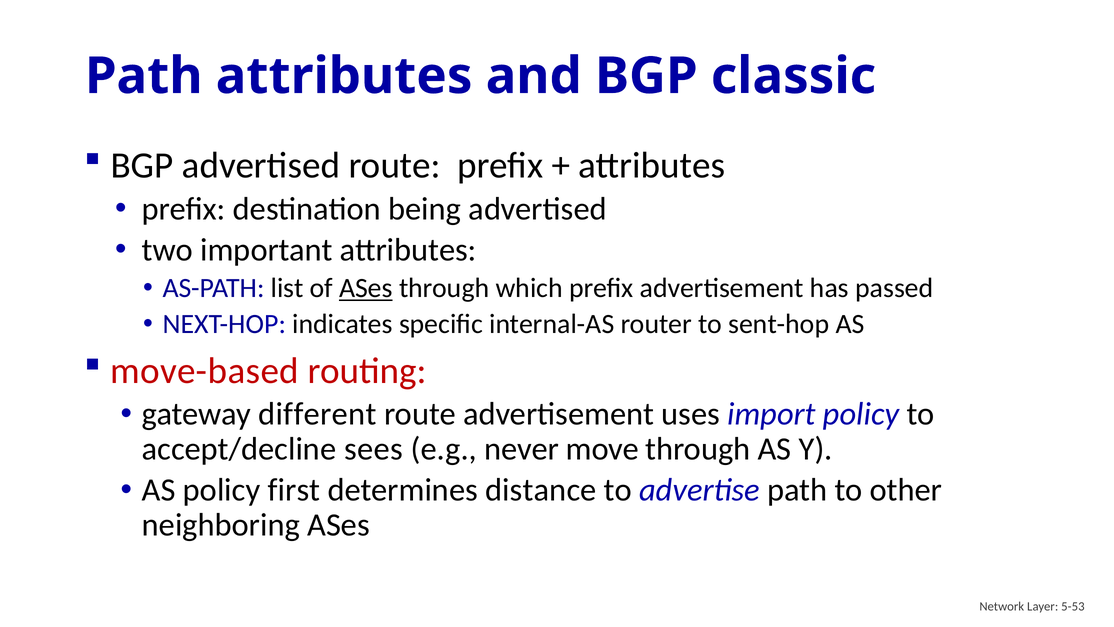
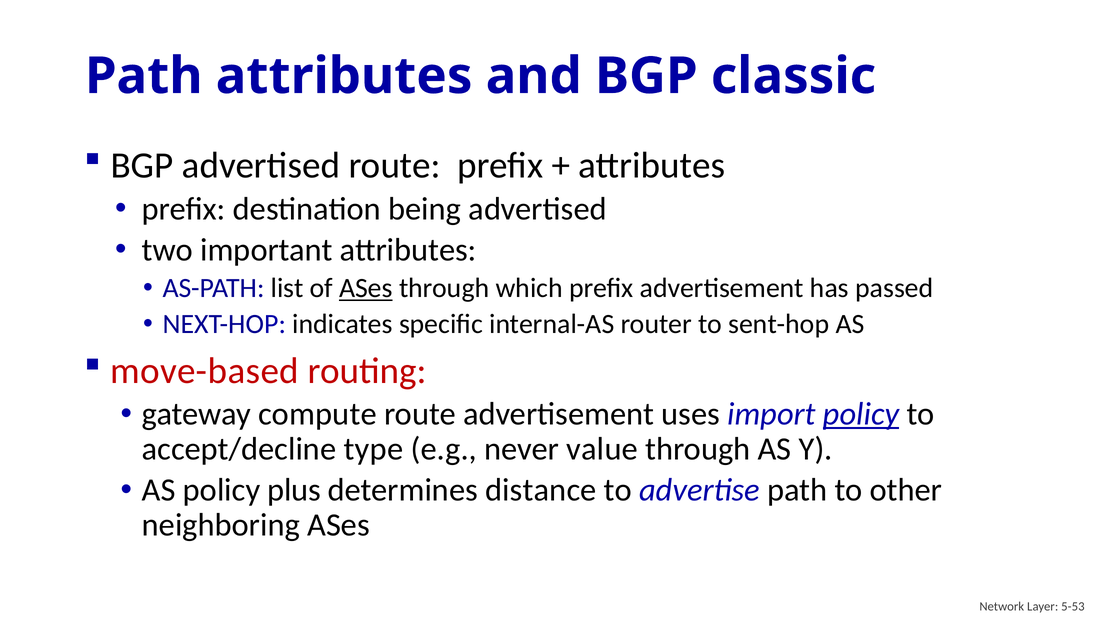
different: different -> compute
policy at (861, 414) underline: none -> present
sees: sees -> type
move: move -> value
first: first -> plus
